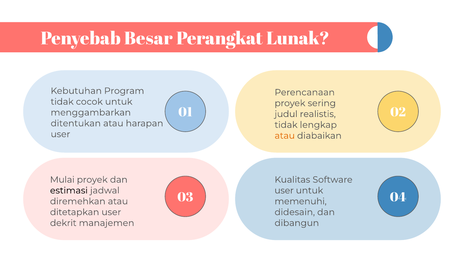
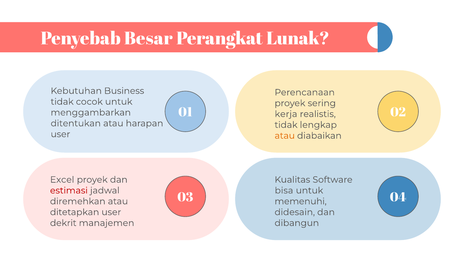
Program: Program -> Business
judul: judul -> kerja
Mulai: Mulai -> Excel
estimasi colour: black -> red
user at (284, 191): user -> bisa
